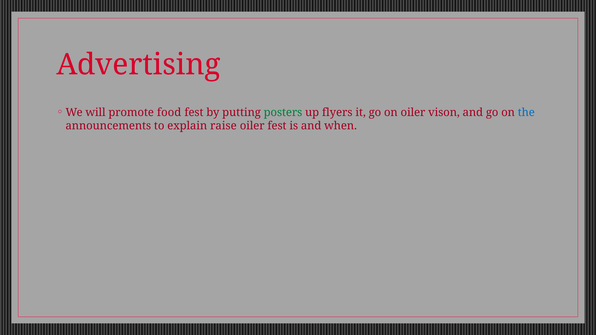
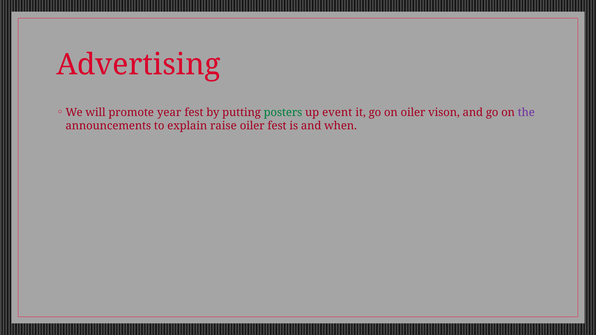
food: food -> year
flyers: flyers -> event
the colour: blue -> purple
